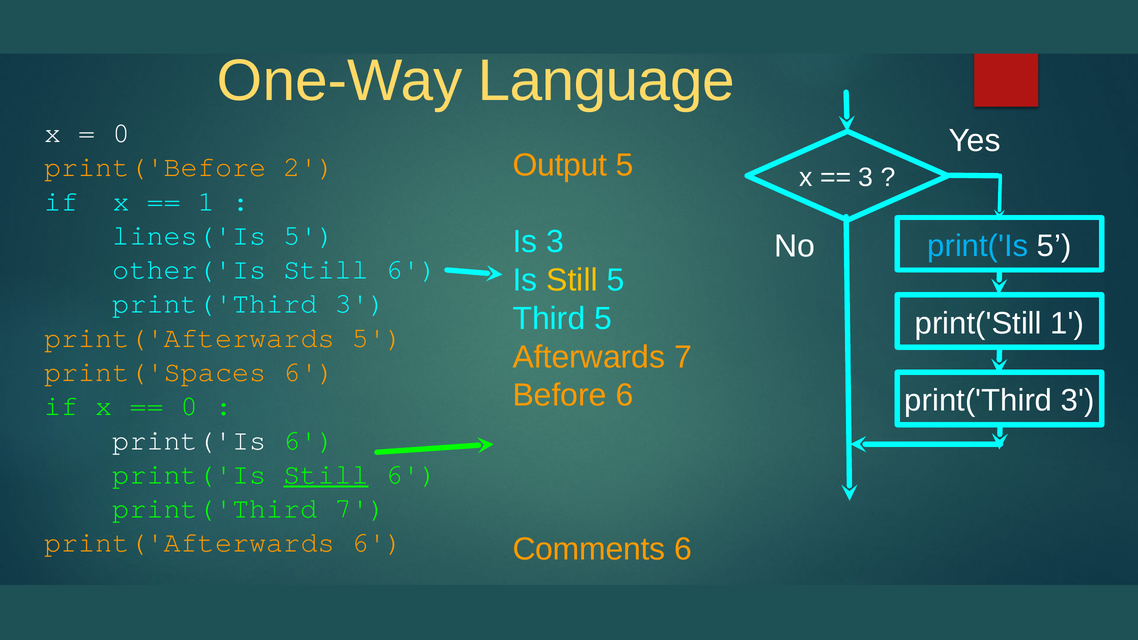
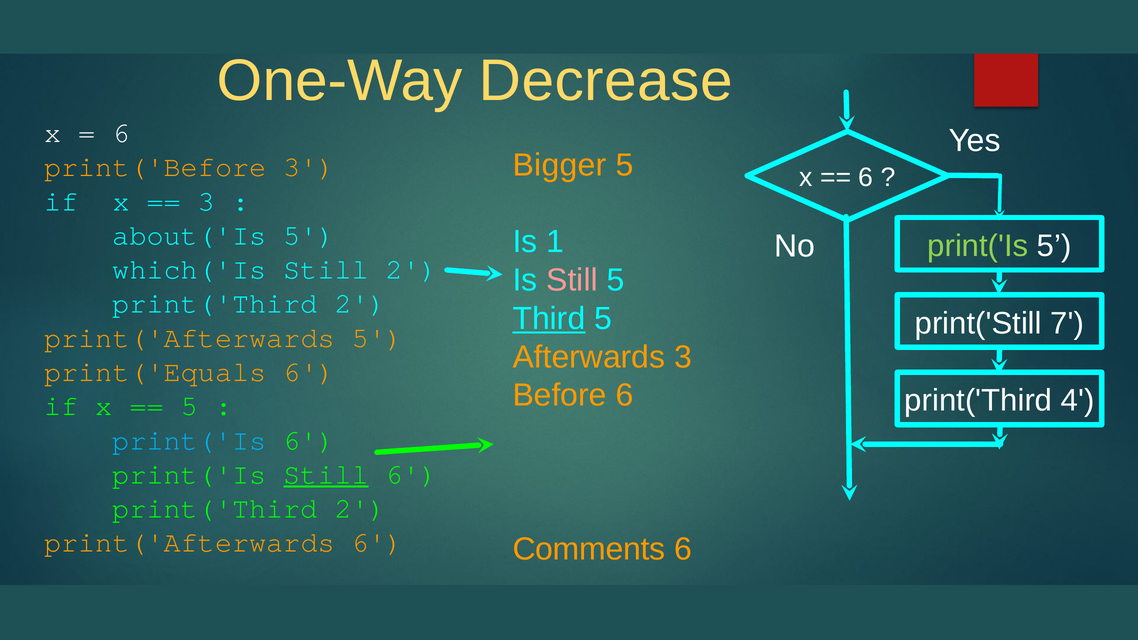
Language: Language -> Decrease
0 at (121, 133): 0 -> 6
Output: Output -> Bigger
print('Before 2: 2 -> 3
3 at (866, 178): 3 -> 6
1 at (206, 201): 1 -> 3
lines('Is: lines('Is -> about('Is
Is 3: 3 -> 1
print('Is at (978, 246) colour: light blue -> light green
other('Is: other('Is -> which('Is
6 at (412, 269): 6 -> 2
Still at (572, 280) colour: yellow -> pink
3 at (360, 304): 3 -> 2
Third underline: none -> present
print('Still 1: 1 -> 7
Afterwards 7: 7 -> 3
print('Spaces: print('Spaces -> print('Equals
3 at (1078, 401): 3 -> 4
0 at (189, 406): 0 -> 5
print('Is at (189, 440) colour: white -> light blue
7 at (360, 509): 7 -> 2
